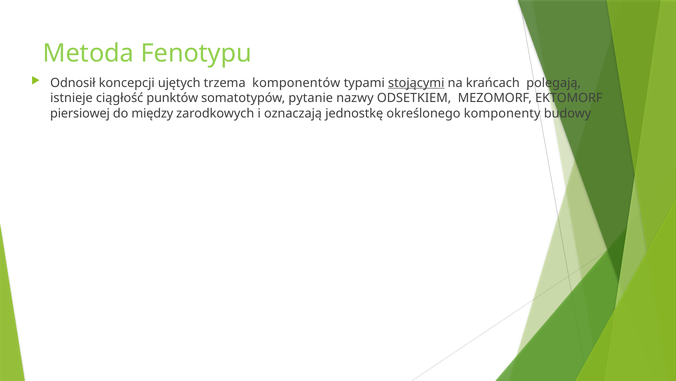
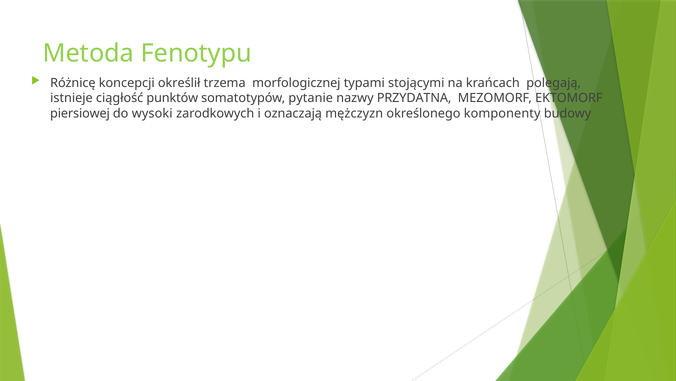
Odnosił: Odnosił -> Różnicę
ujętych: ujętych -> określił
komponentów: komponentów -> morfologicznej
stojącymi underline: present -> none
ODSETKIEM: ODSETKIEM -> PRZYDATNA
między: między -> wysoki
jednostkę: jednostkę -> mężczyzn
